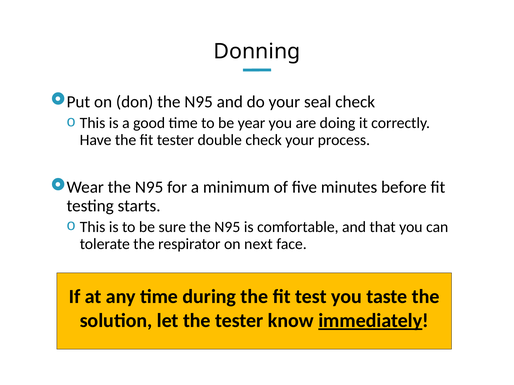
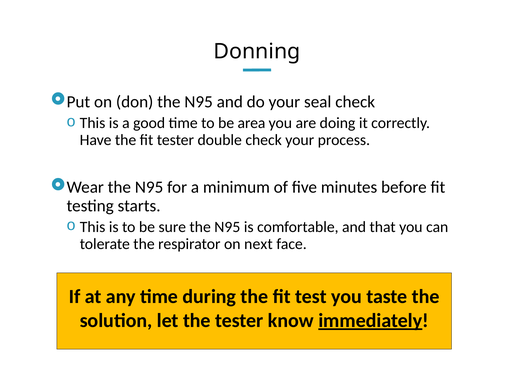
year: year -> area
